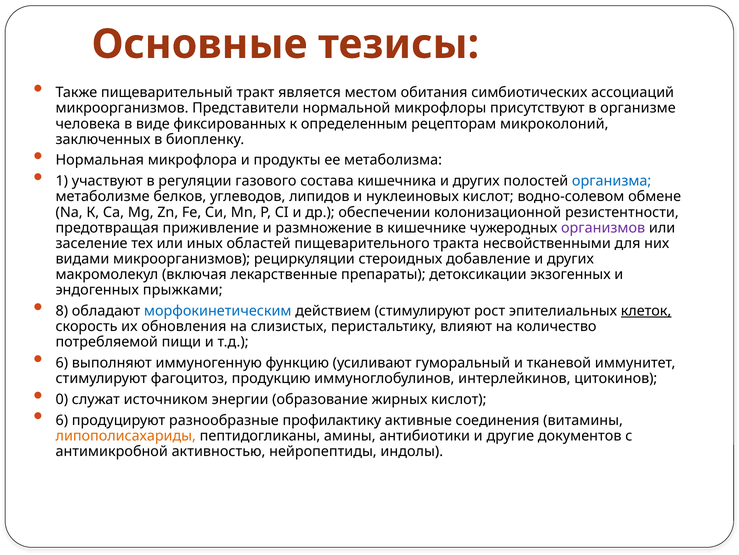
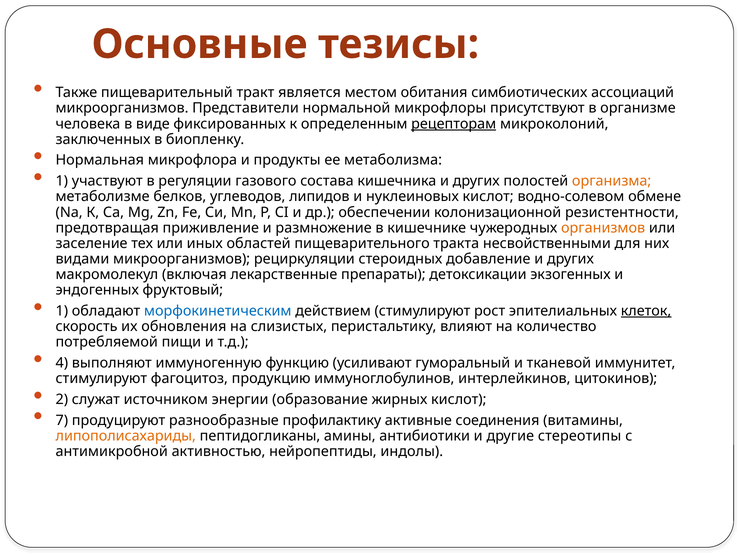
рецепторам underline: none -> present
организма colour: blue -> orange
организмов colour: purple -> orange
прыжками: прыжками -> фруктовый
8 at (62, 311): 8 -> 1
6 at (62, 363): 6 -> 4
0: 0 -> 2
6 at (62, 420): 6 -> 7
документов: документов -> стереотипы
